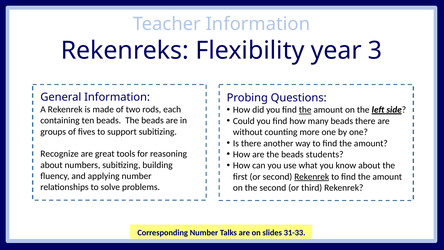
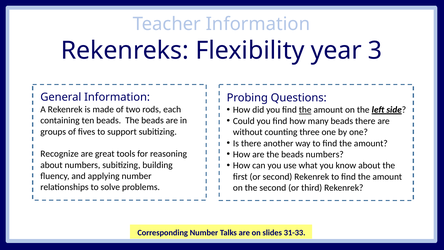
more: more -> three
beads students: students -> numbers
Rekenrek at (312, 176) underline: present -> none
